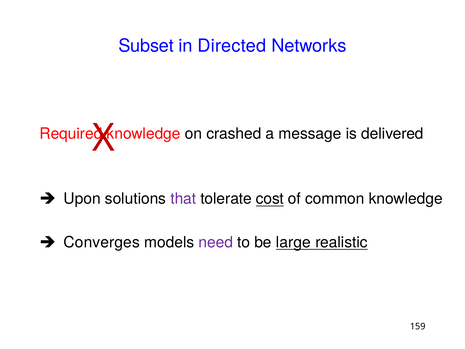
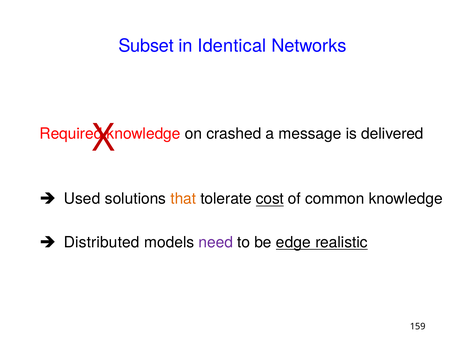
Directed: Directed -> Identical
Upon: Upon -> Used
that colour: purple -> orange
Converges: Converges -> Distributed
large: large -> edge
